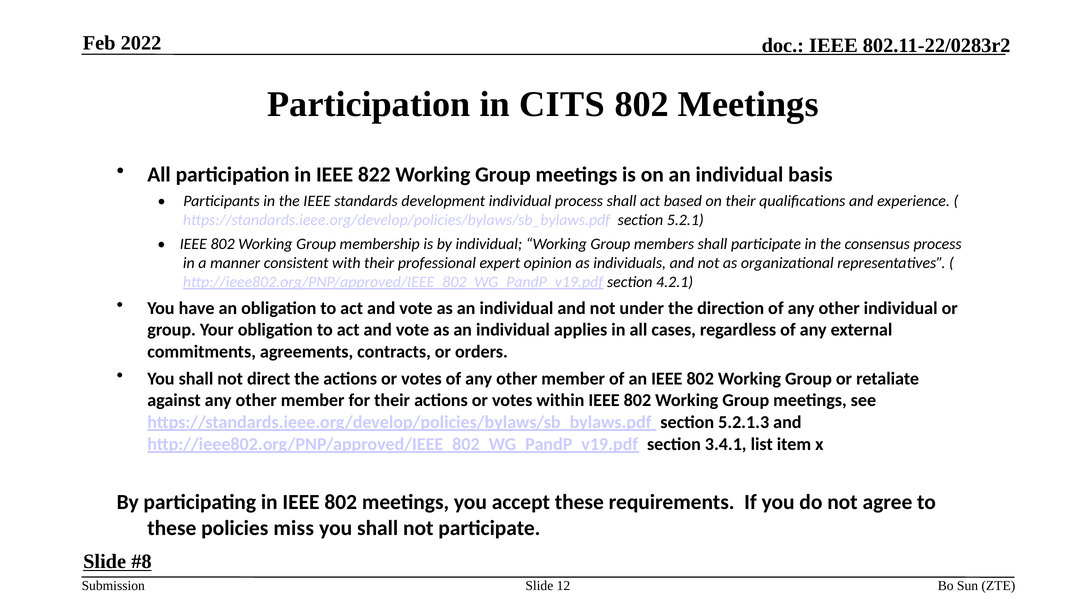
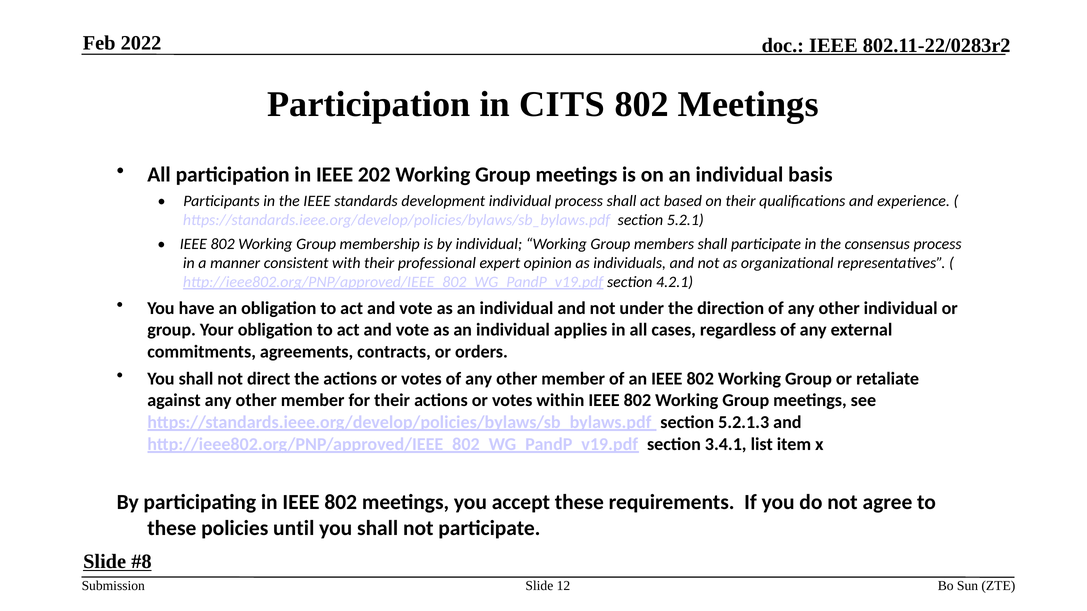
822: 822 -> 202
miss: miss -> until
